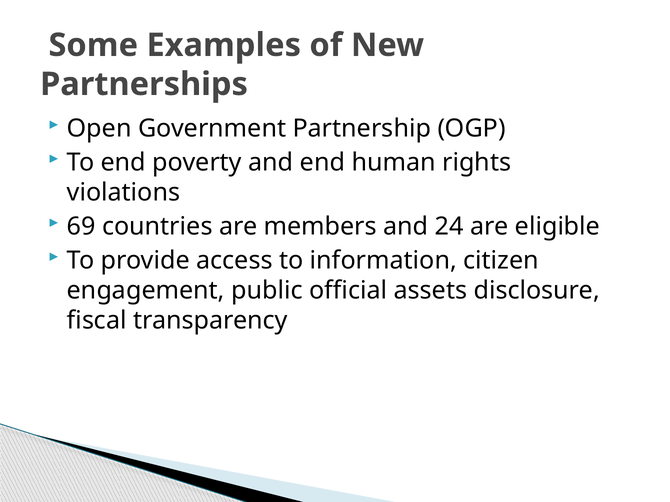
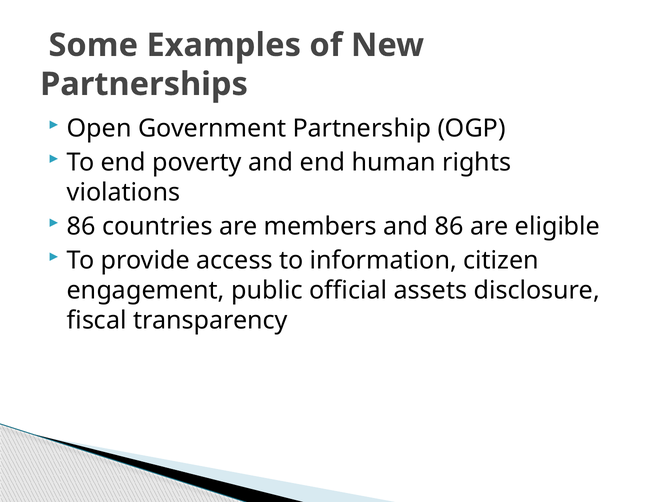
69 at (81, 227): 69 -> 86
and 24: 24 -> 86
